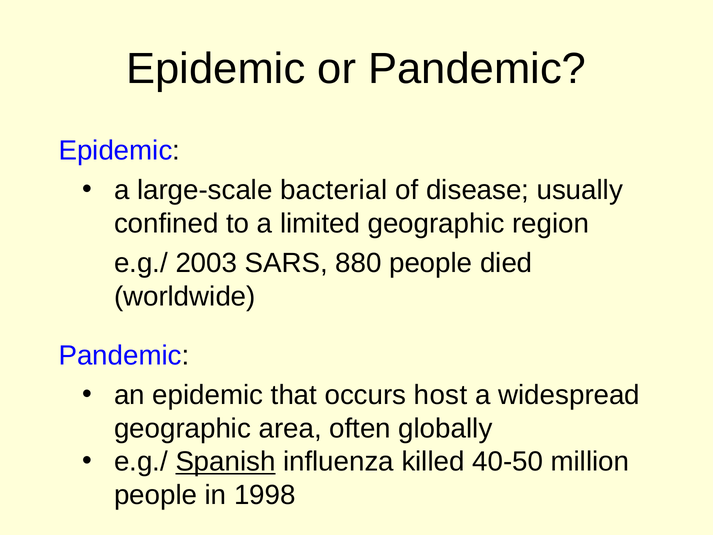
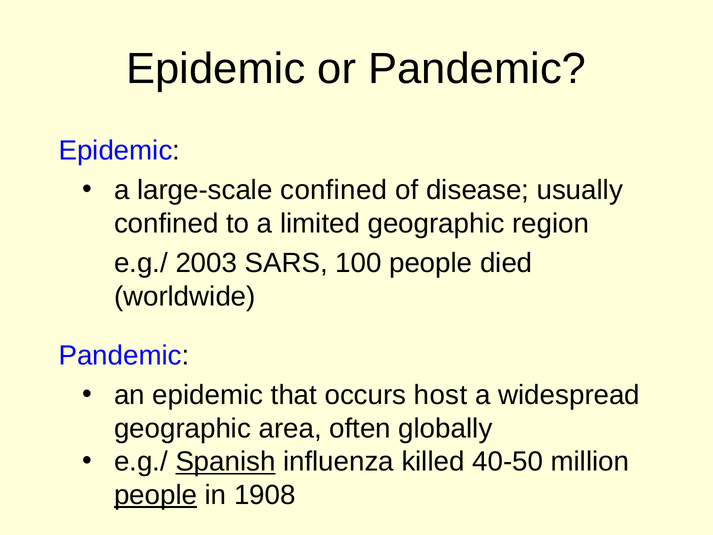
large-scale bacterial: bacterial -> confined
880: 880 -> 100
people at (156, 495) underline: none -> present
1998: 1998 -> 1908
